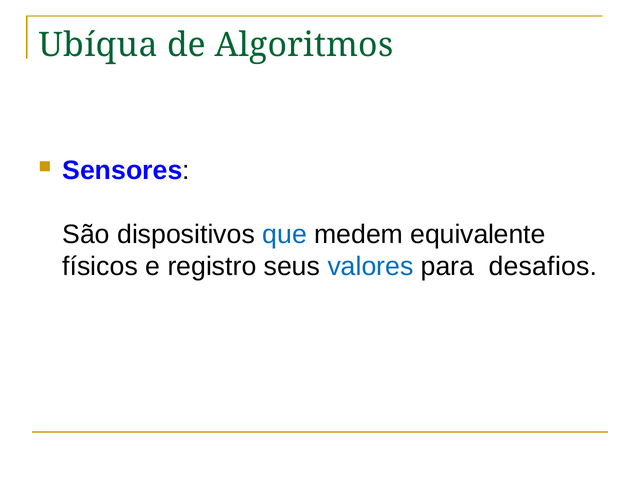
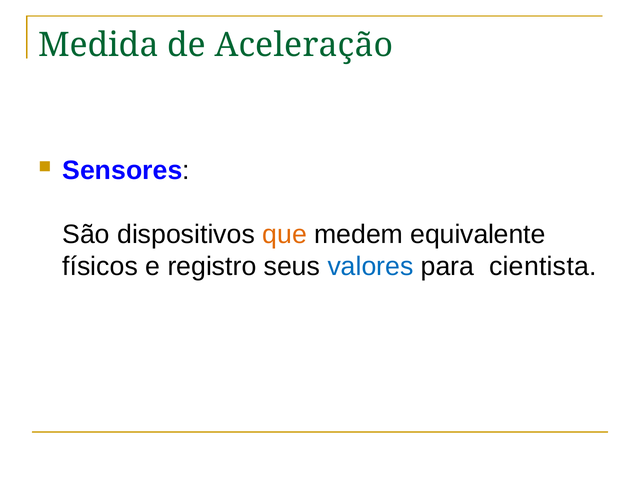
Ubíqua: Ubíqua -> Medida
Algoritmos: Algoritmos -> Aceleração
que colour: blue -> orange
desafios: desafios -> cientista
